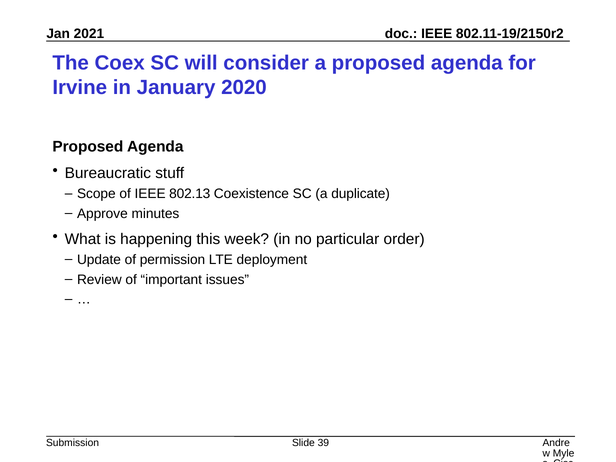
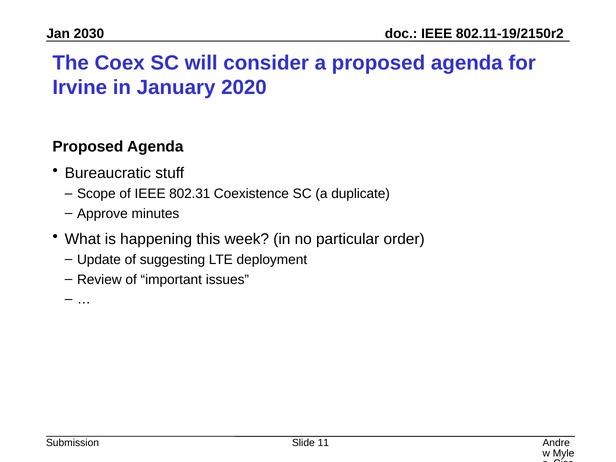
2021: 2021 -> 2030
802.13: 802.13 -> 802.31
permission: permission -> suggesting
39: 39 -> 11
